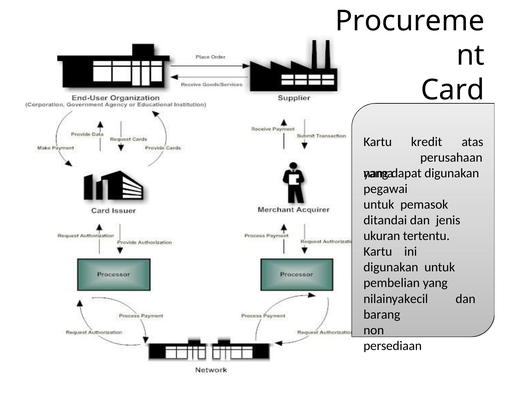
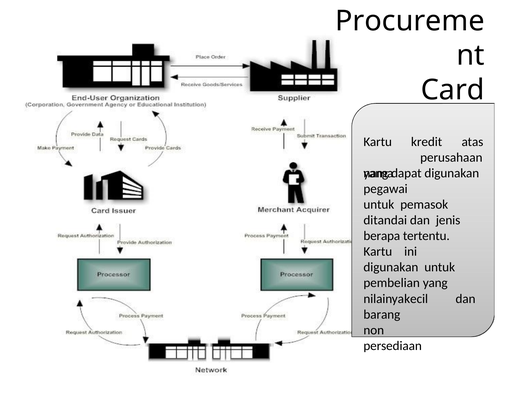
ukuran: ukuran -> berapa
